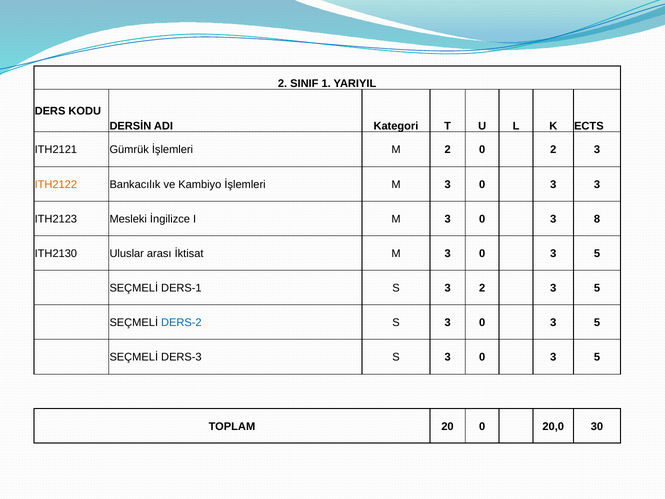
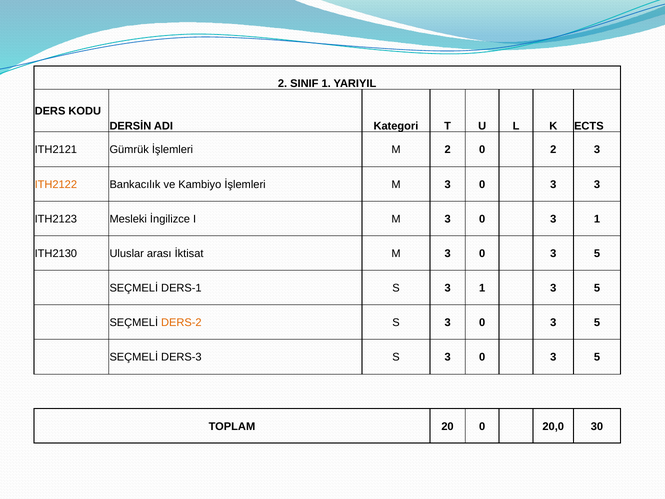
0 3 8: 8 -> 1
S 3 2: 2 -> 1
DERS-2 colour: blue -> orange
